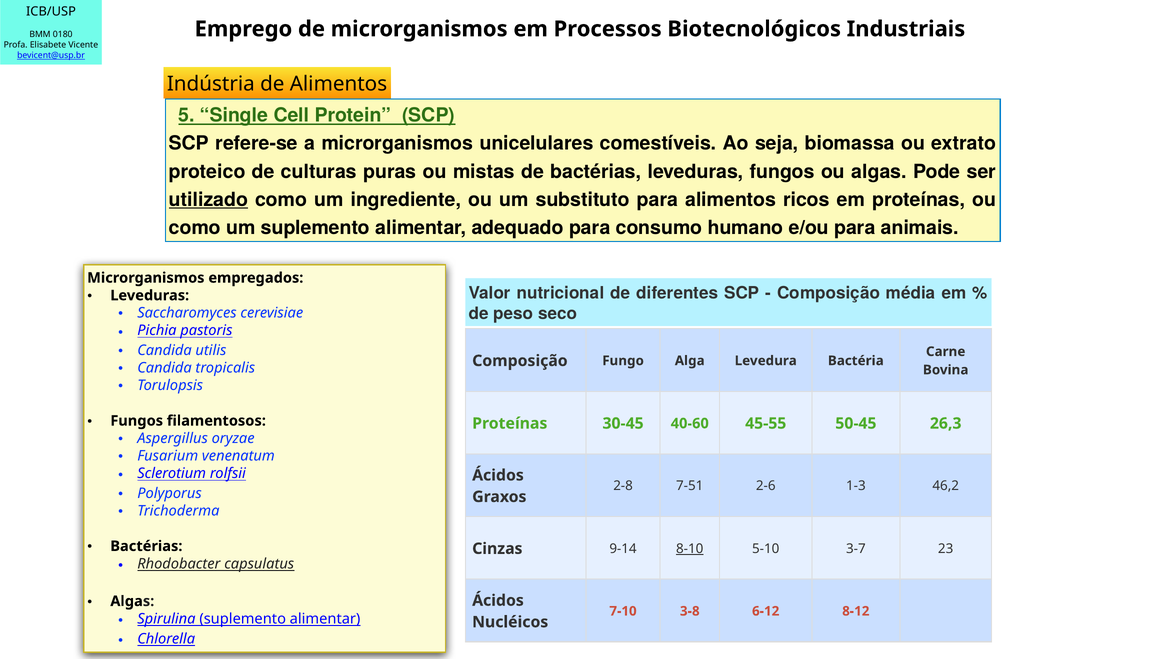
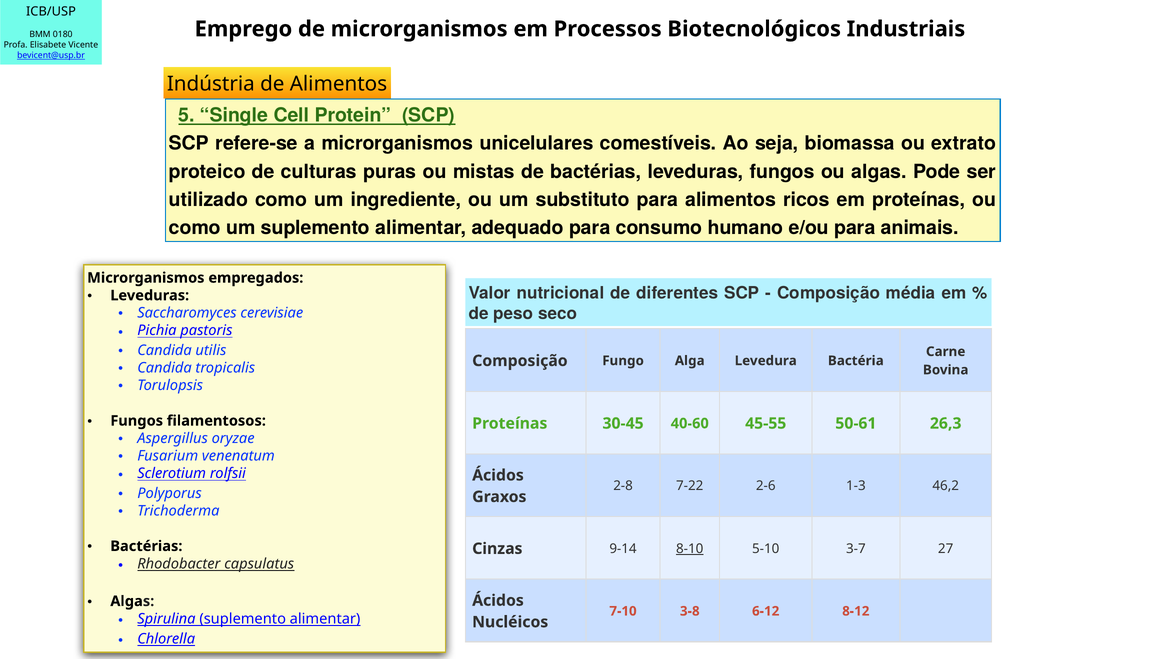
utilizado underline: present -> none
50-45: 50-45 -> 50-61
7-51: 7-51 -> 7-22
23: 23 -> 27
